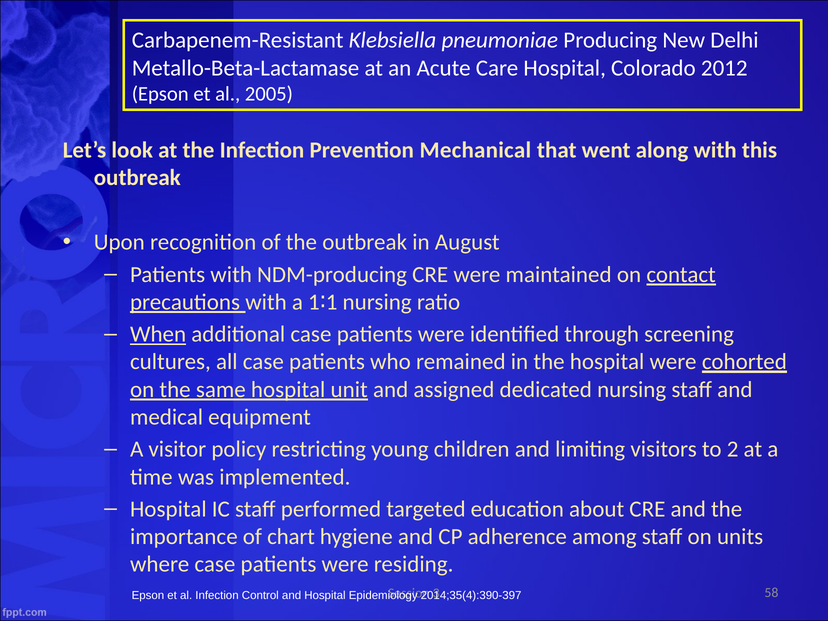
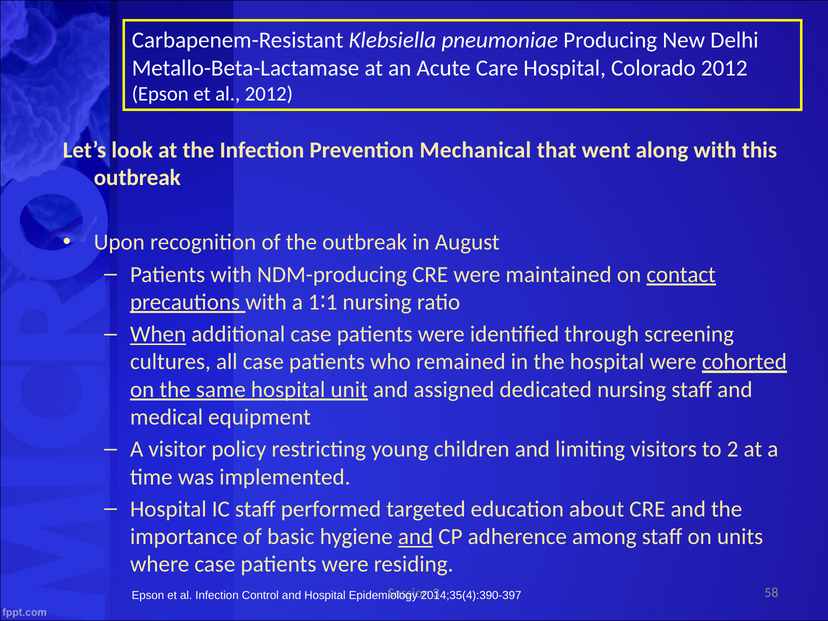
al 2005: 2005 -> 2012
chart: chart -> basic
and at (416, 537) underline: none -> present
